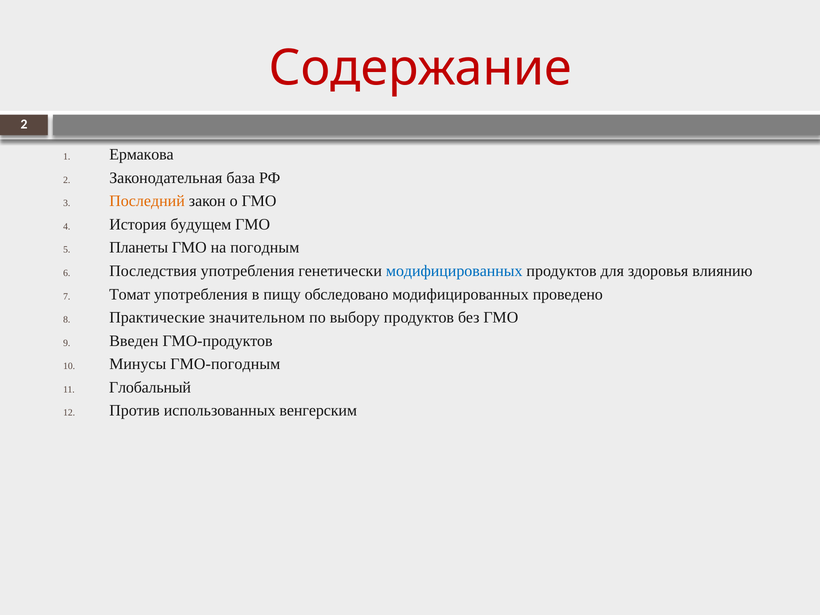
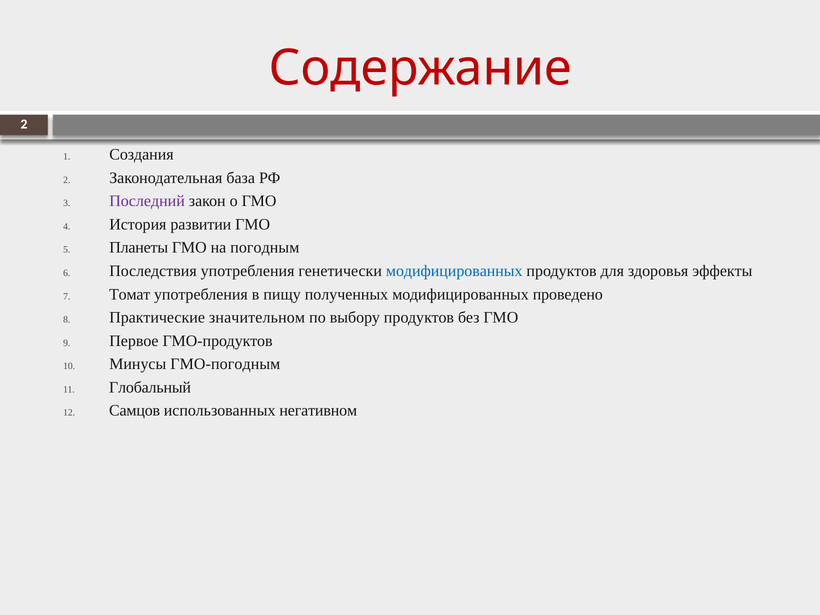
Ермакова: Ермакова -> Создания
Последний colour: orange -> purple
будущем: будущем -> развитии
влиянию: влиянию -> эффекты
обследовано: обследовано -> полученных
Введен: Введен -> Первое
Против: Против -> Самцов
венгерским: венгерским -> негативном
